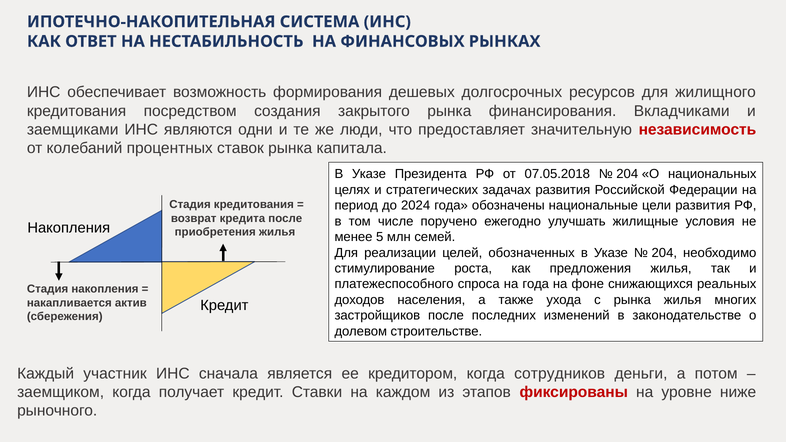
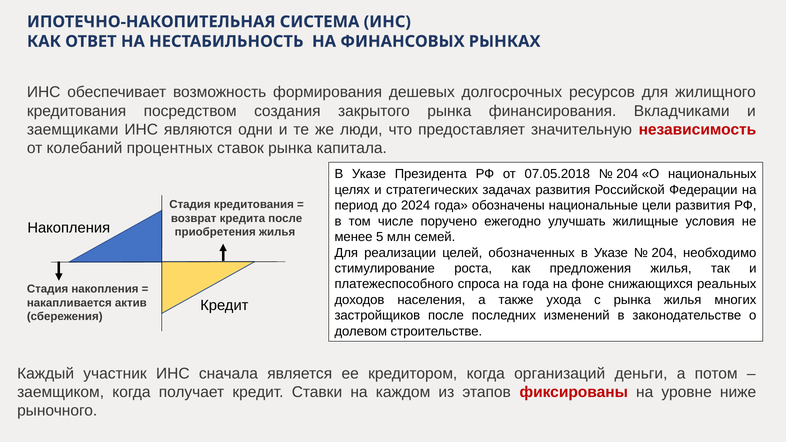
сотрудников: сотрудников -> организаций
